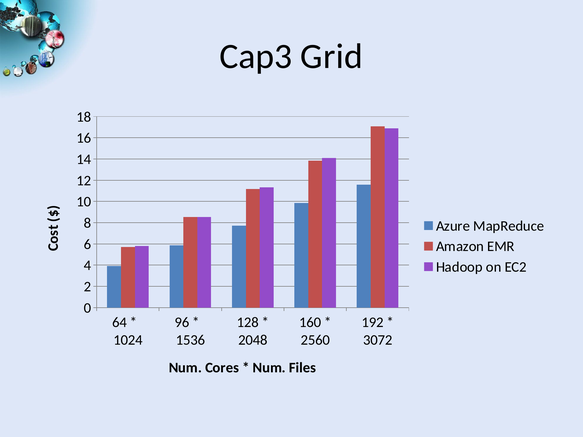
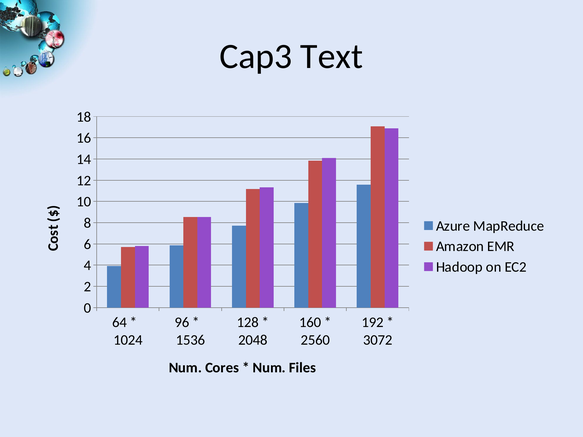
Grid: Grid -> Text
